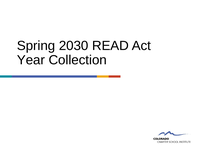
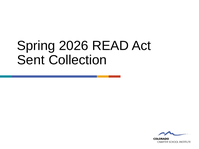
2030: 2030 -> 2026
Year: Year -> Sent
